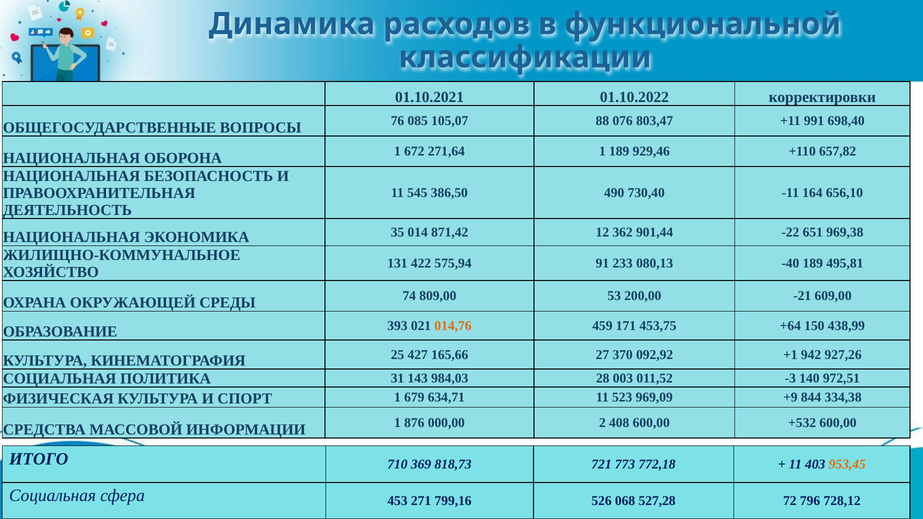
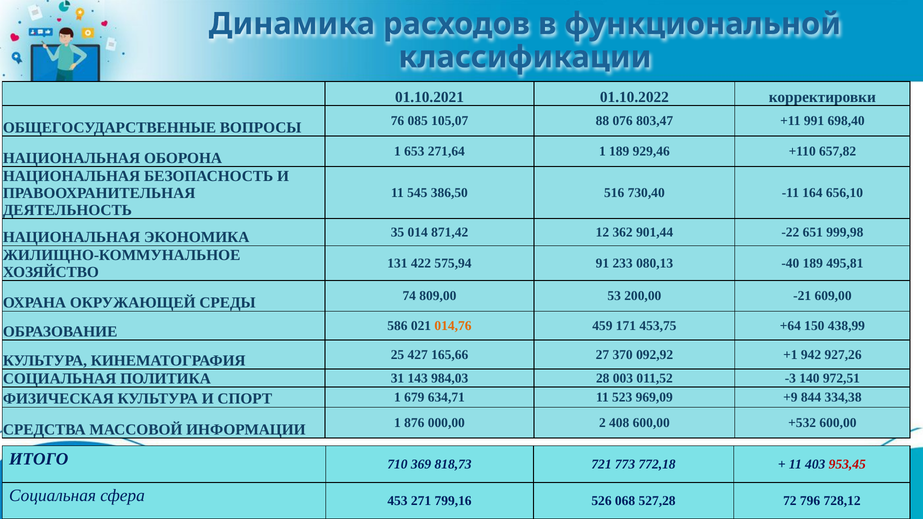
672: 672 -> 653
490: 490 -> 516
969,38: 969,38 -> 999,98
393: 393 -> 586
953,45 colour: orange -> red
